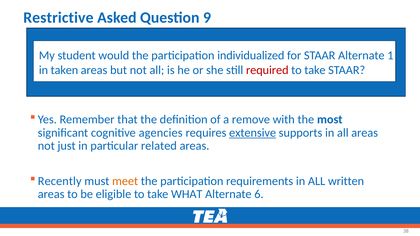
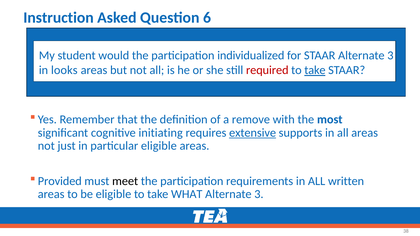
Restrictive: Restrictive -> Instruction
9: 9 -> 6
STAAR Alternate 1: 1 -> 3
taken: taken -> looks
take at (315, 70) underline: none -> present
agencies: agencies -> initiating
particular related: related -> eligible
Recently: Recently -> Provided
meet colour: orange -> black
6 at (259, 194): 6 -> 3
